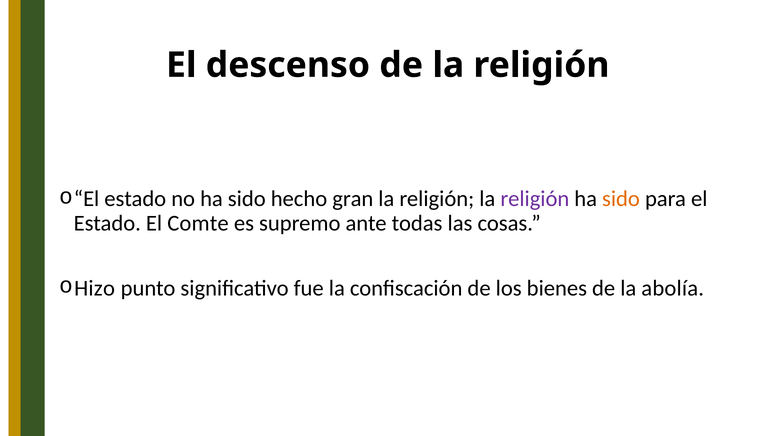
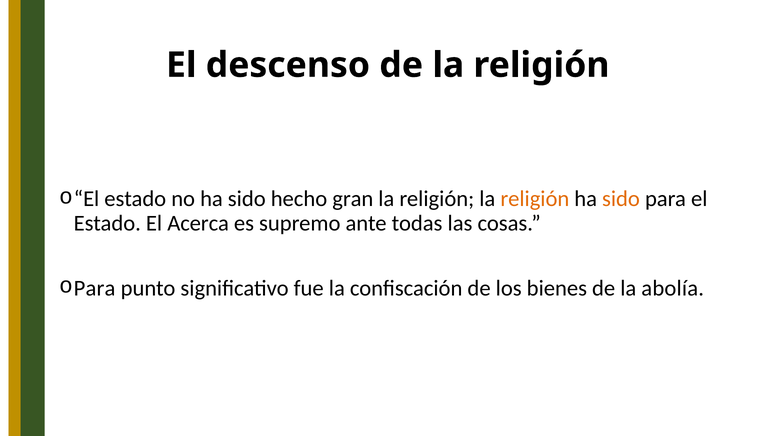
religión at (535, 199) colour: purple -> orange
Comte: Comte -> Acerca
Hizo at (95, 289): Hizo -> Para
